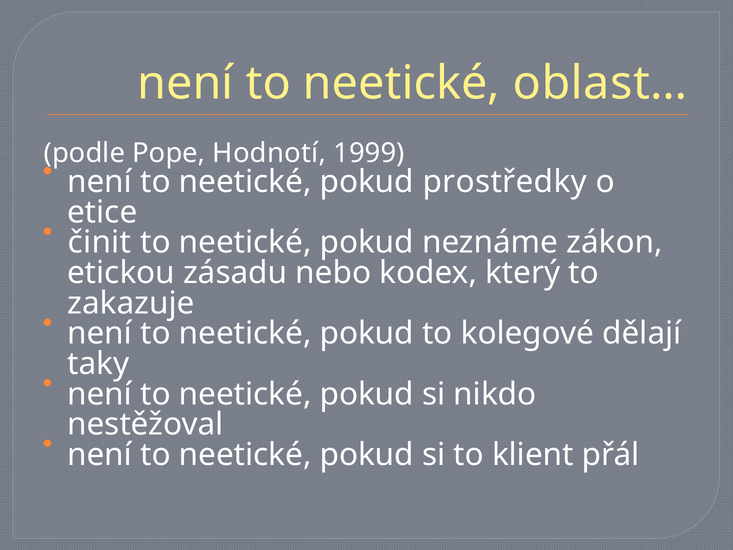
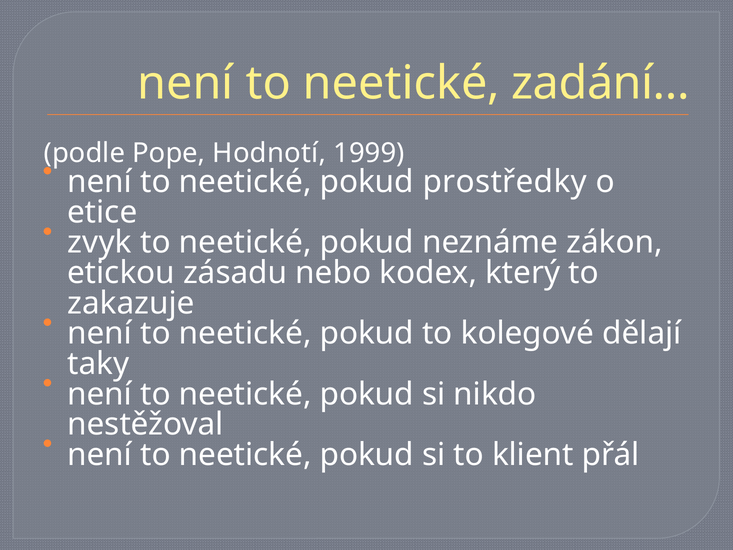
oblast…: oblast… -> zadání…
činit: činit -> zvyk
